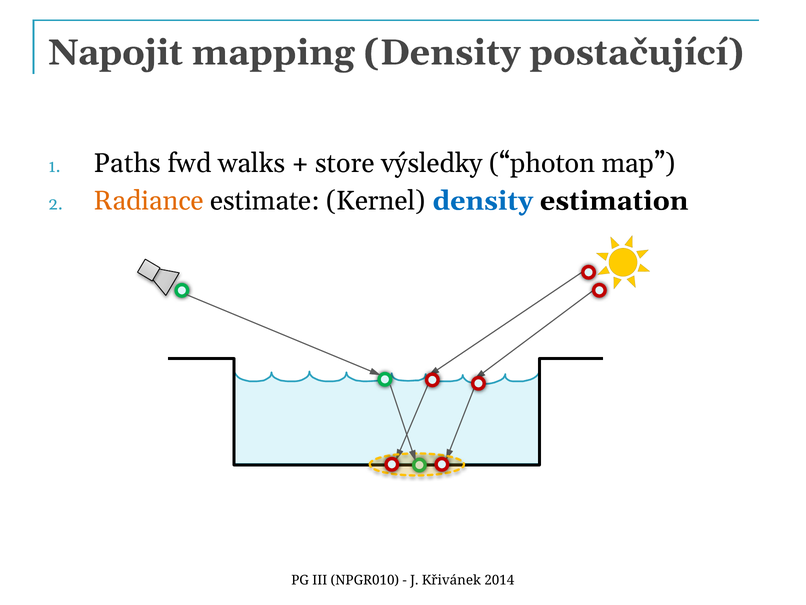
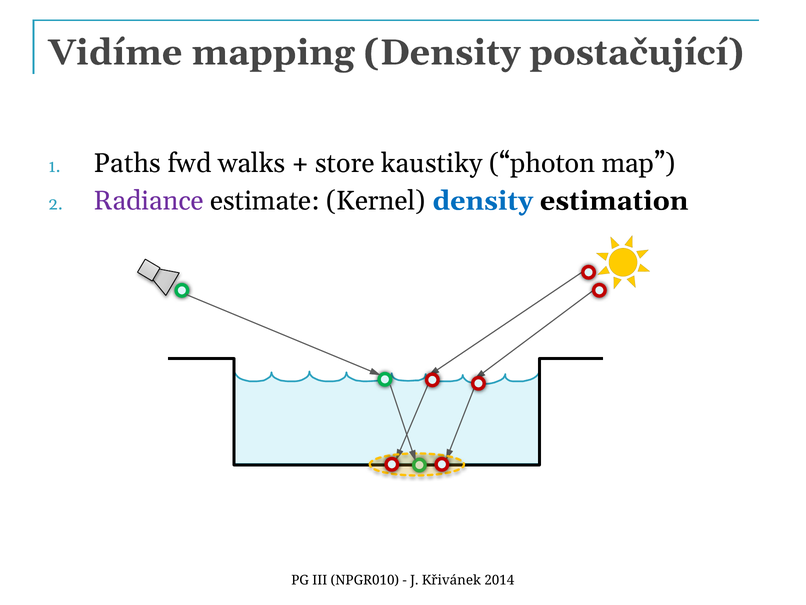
Napojit: Napojit -> Vidíme
výsledky: výsledky -> kaustiky
Radiance colour: orange -> purple
